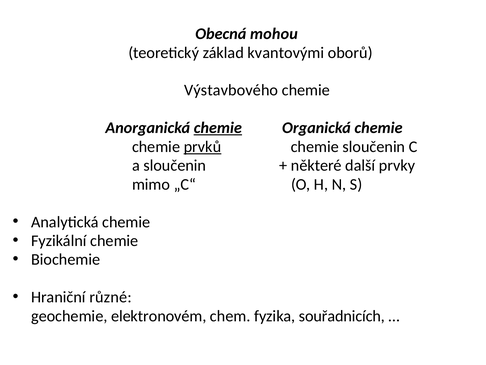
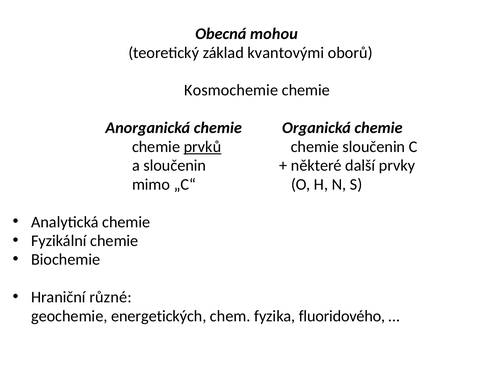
Výstavbového: Výstavbového -> Kosmochemie
chemie at (218, 128) underline: present -> none
elektronovém: elektronovém -> energetických
souřadnicích: souřadnicích -> fluoridového
